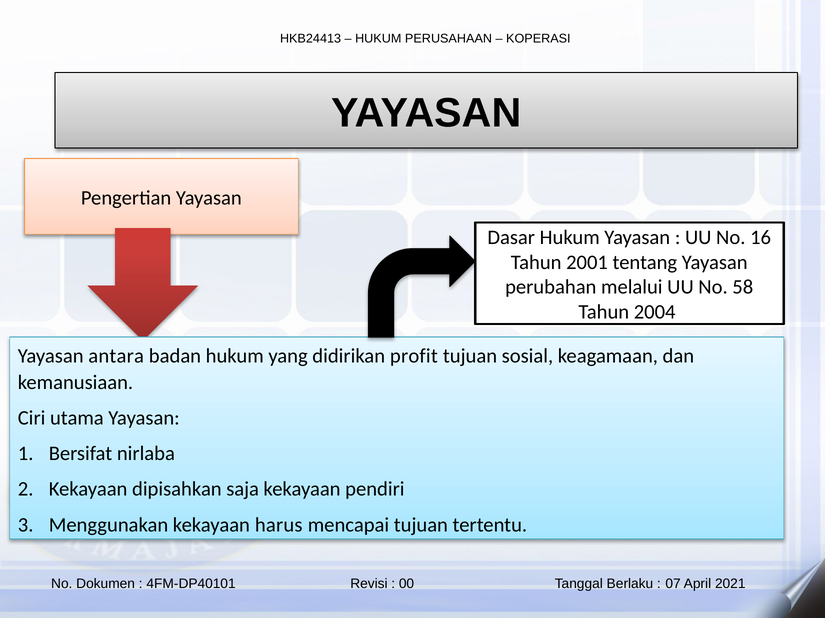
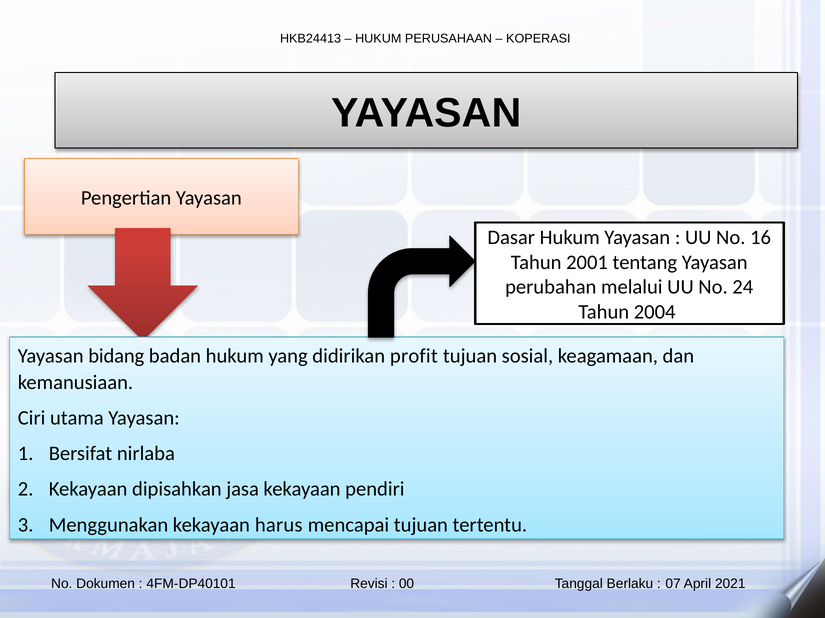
58: 58 -> 24
antara: antara -> bidang
saja: saja -> jasa
